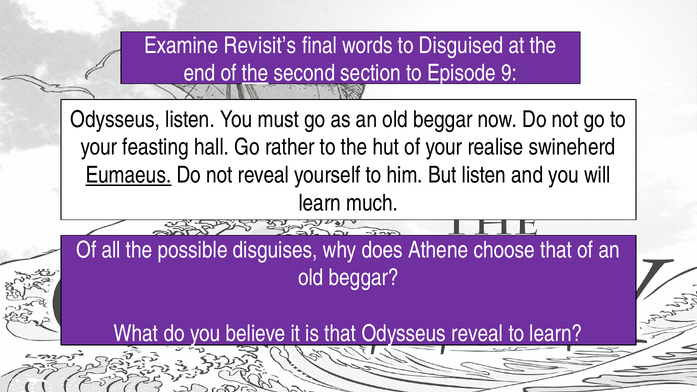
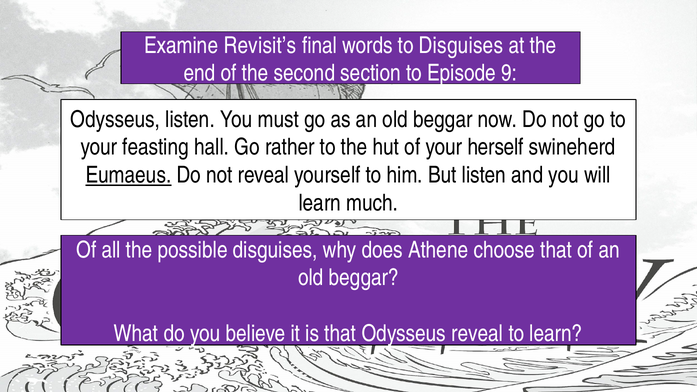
to Disguised: Disguised -> Disguises
the at (255, 73) underline: present -> none
realise: realise -> herself
